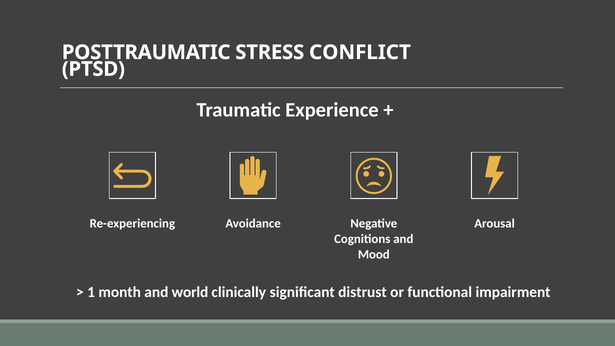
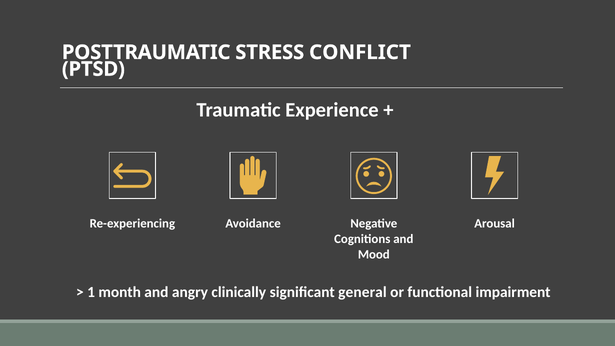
world: world -> angry
distrust: distrust -> general
